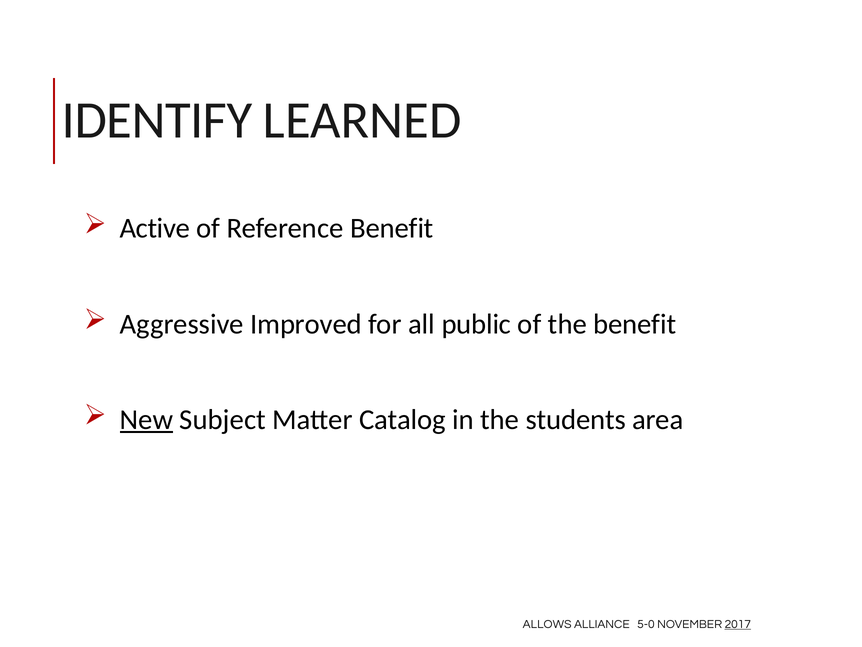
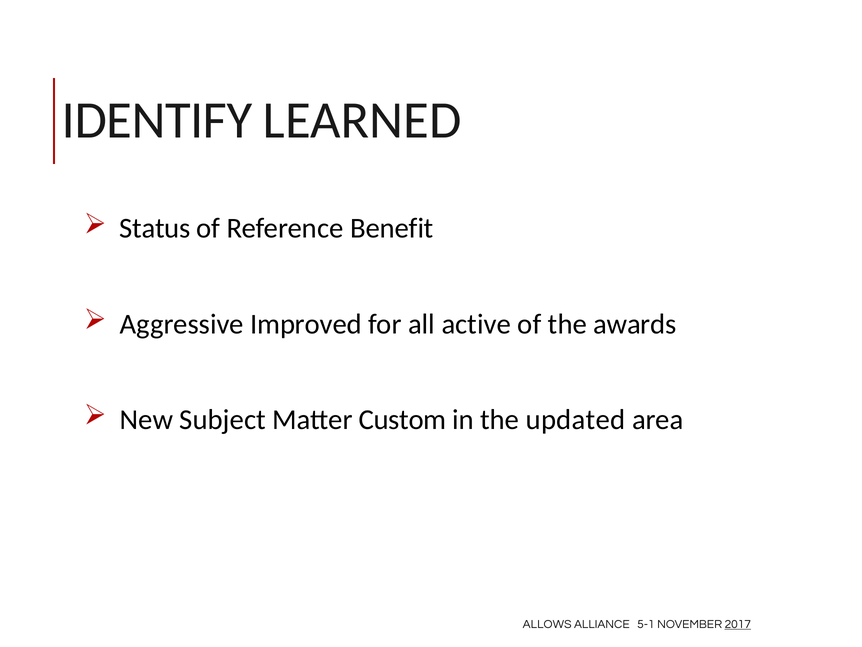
Active: Active -> Status
public: public -> active
the benefit: benefit -> awards
New underline: present -> none
Catalog: Catalog -> Custom
students: students -> updated
5-0: 5-0 -> 5-1
